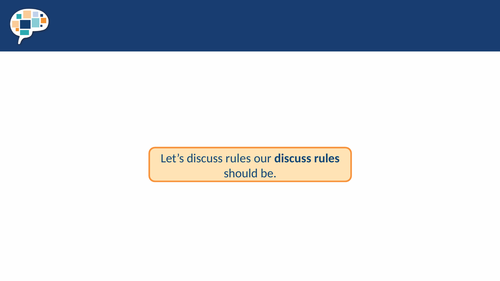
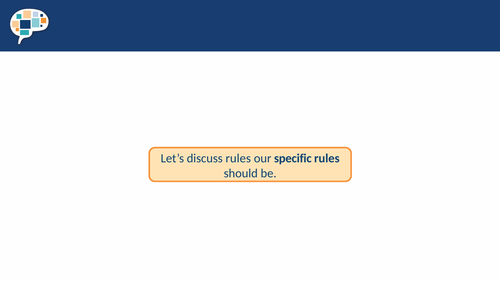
our discuss: discuss -> specific
